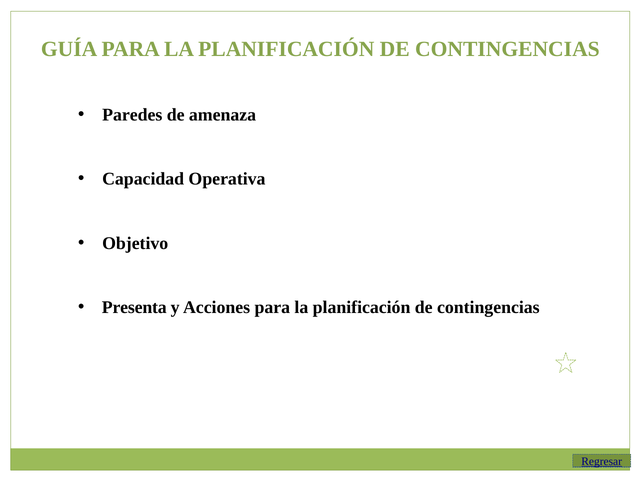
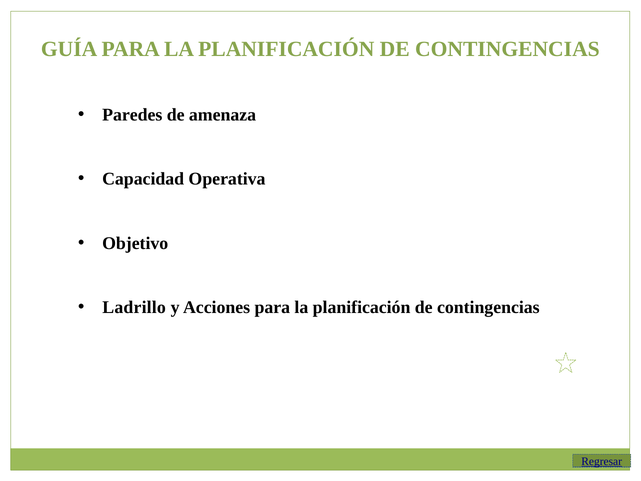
Presenta: Presenta -> Ladrillo
